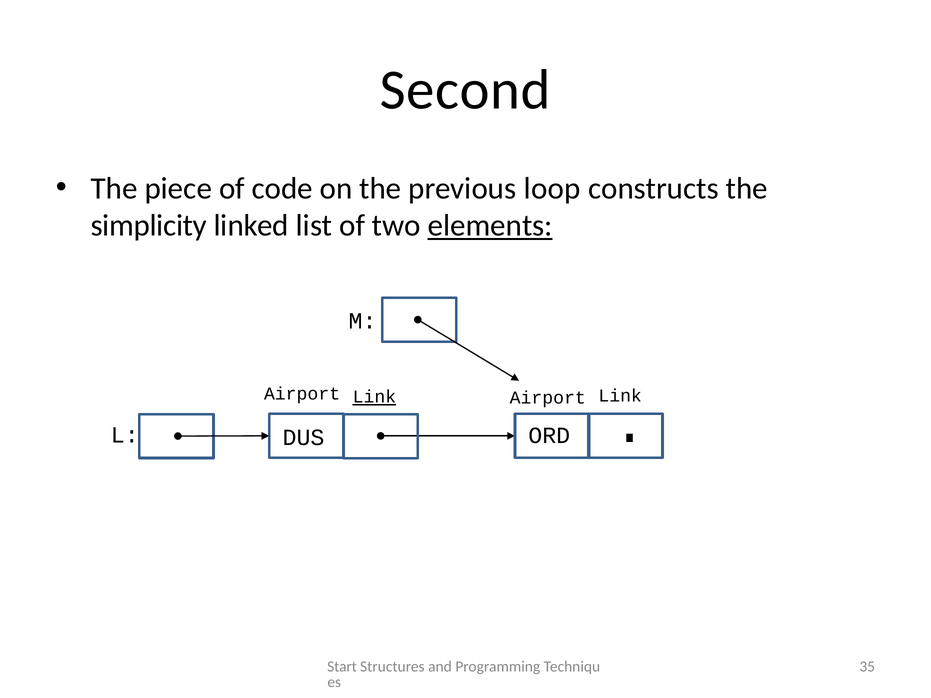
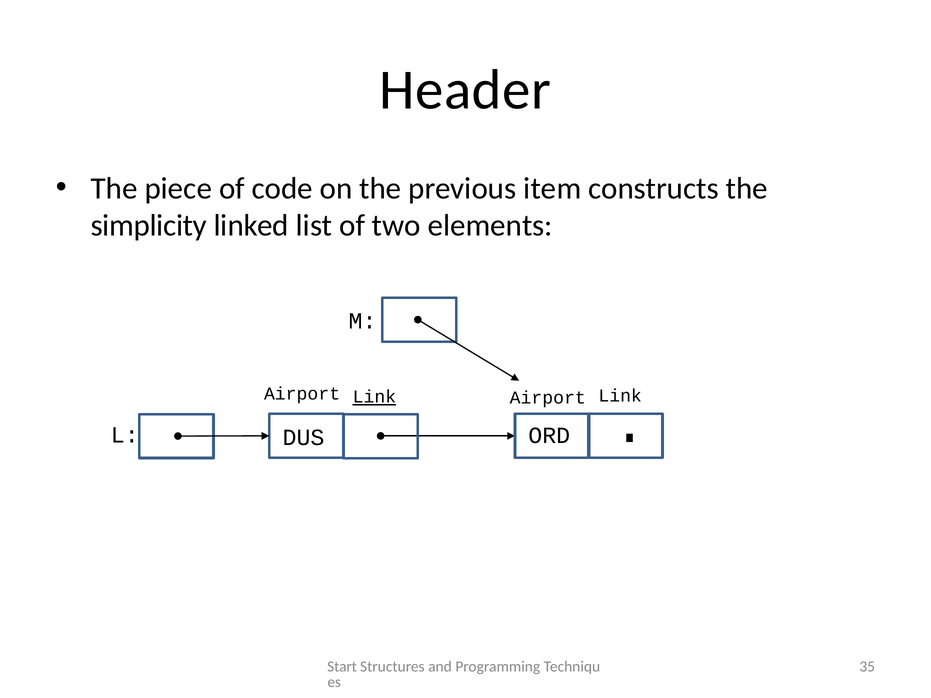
Second: Second -> Header
loop: loop -> item
elements underline: present -> none
